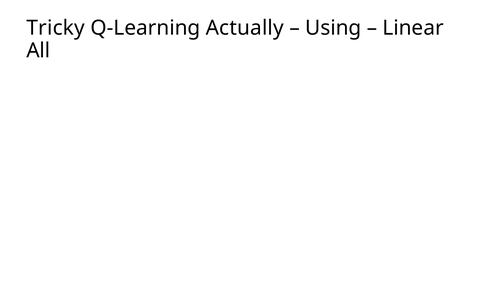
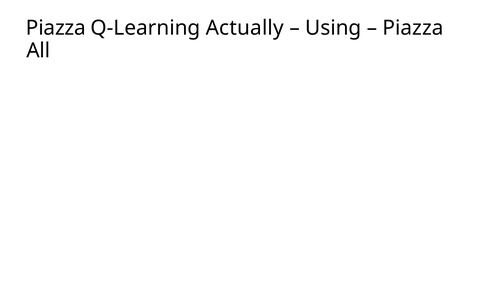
Tricky at (56, 28): Tricky -> Piazza
Linear at (413, 28): Linear -> Piazza
